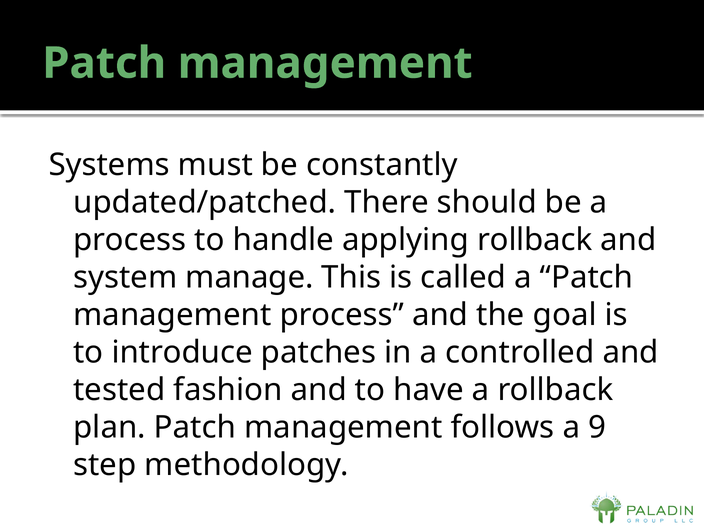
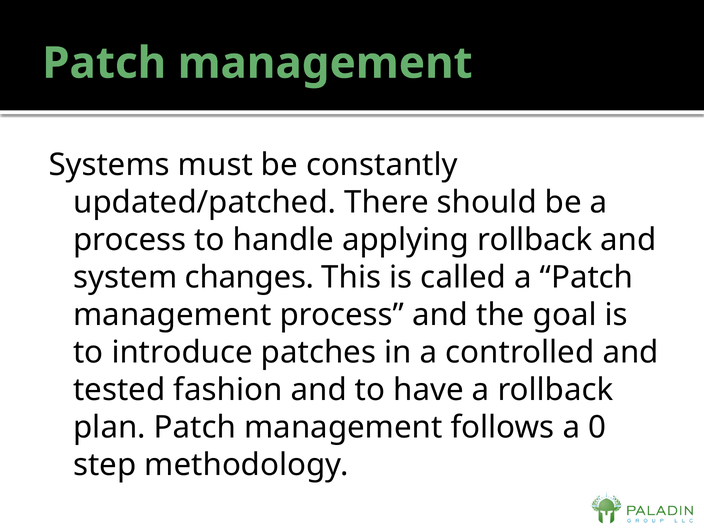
manage: manage -> changes
9: 9 -> 0
